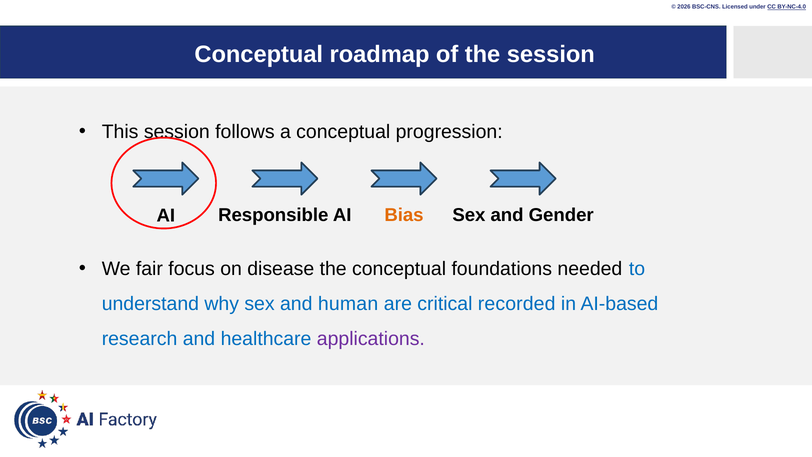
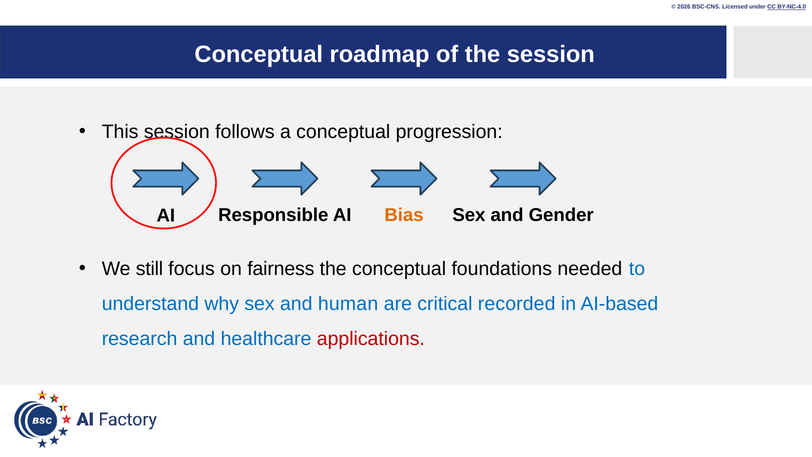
fair: fair -> still
disease: disease -> fairness
applications colour: purple -> red
